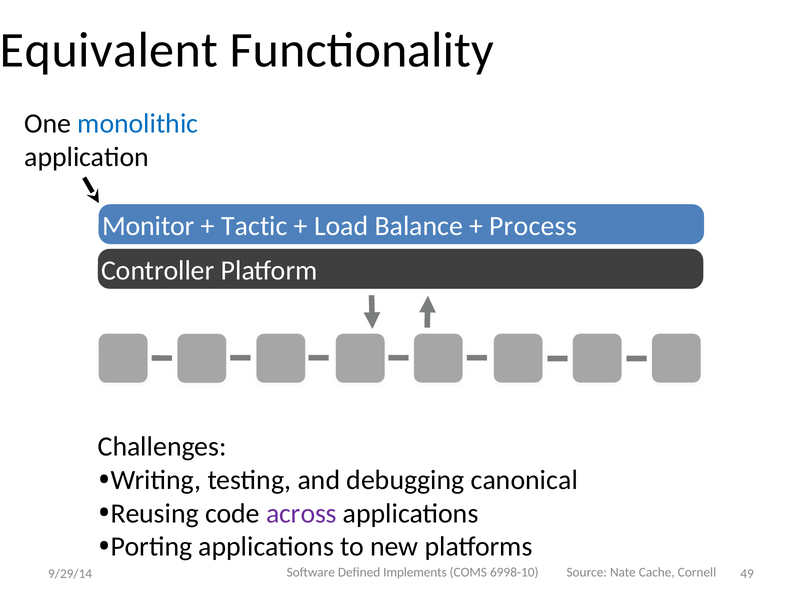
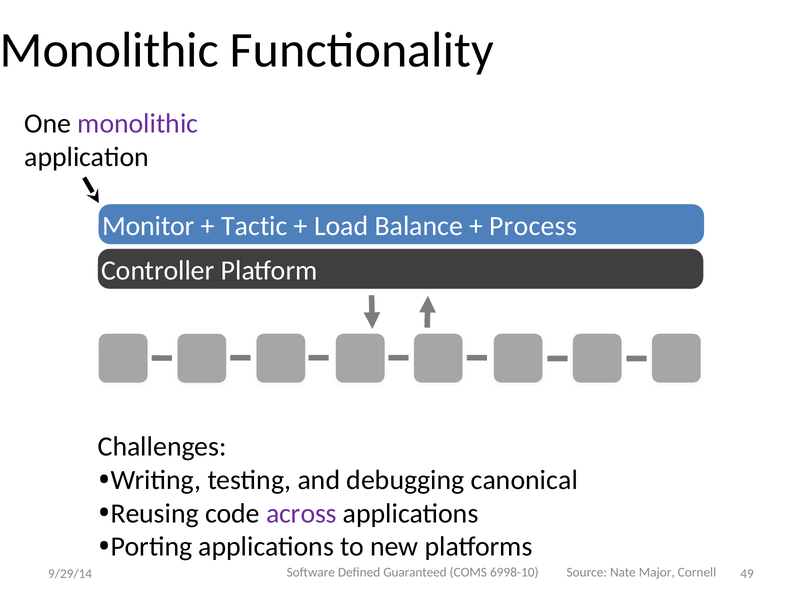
Equivalent at (109, 50): Equivalent -> Monolithic
monolithic at (138, 124) colour: blue -> purple
Implements: Implements -> Guaranteed
Cache: Cache -> Major
